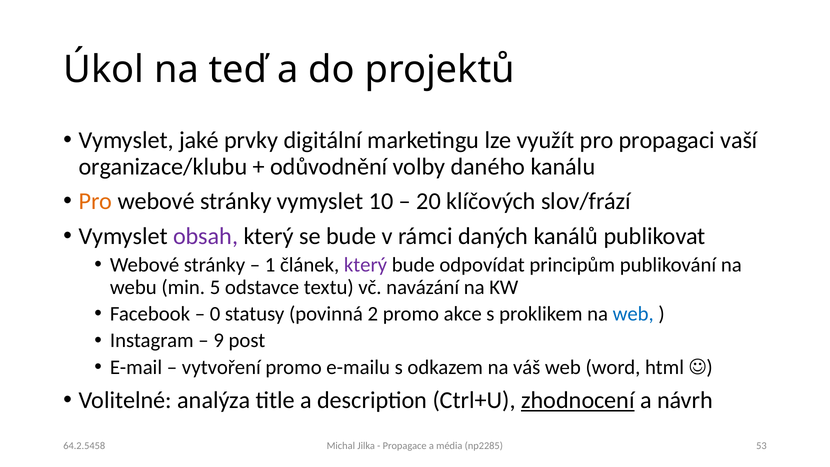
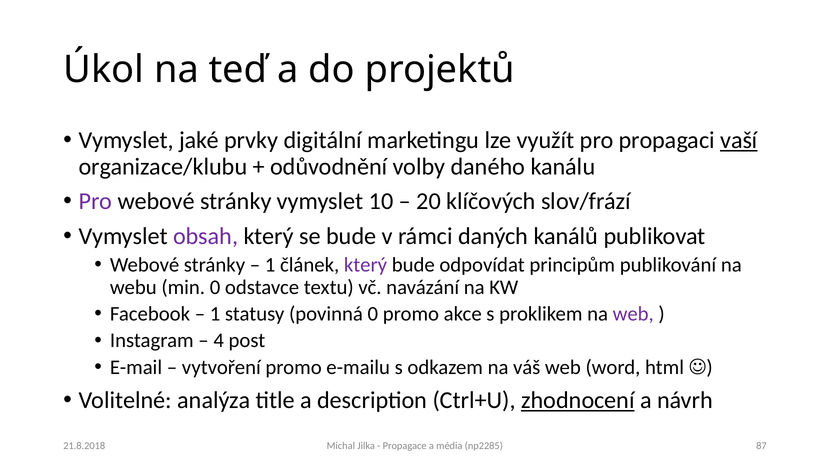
vaší underline: none -> present
Pro at (96, 201) colour: orange -> purple
min 5: 5 -> 0
0 at (215, 314): 0 -> 1
povinná 2: 2 -> 0
web at (633, 314) colour: blue -> purple
9: 9 -> 4
53: 53 -> 87
64.2.5458: 64.2.5458 -> 21.8.2018
